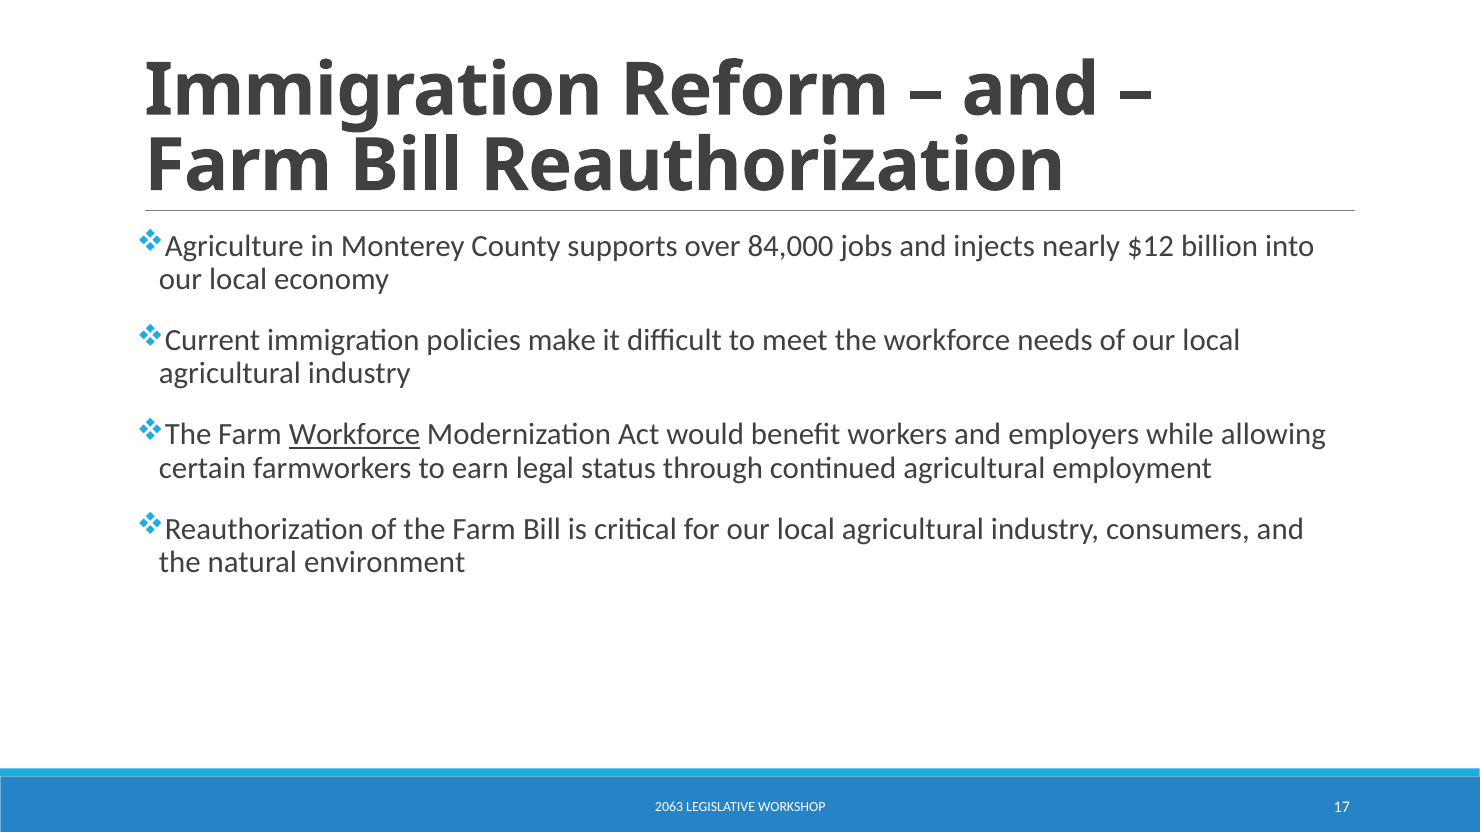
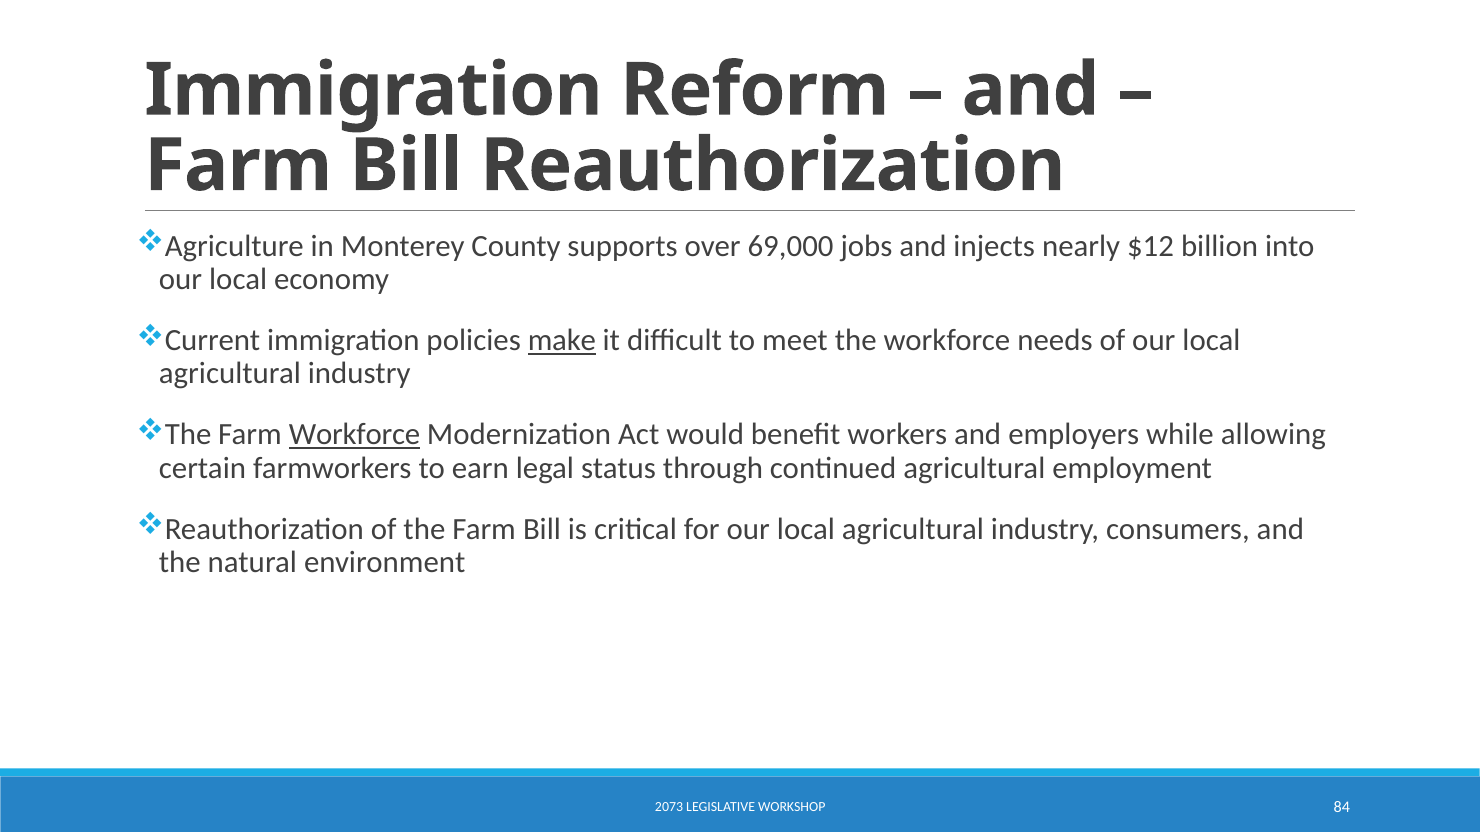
84,000: 84,000 -> 69,000
make underline: none -> present
2063: 2063 -> 2073
17: 17 -> 84
